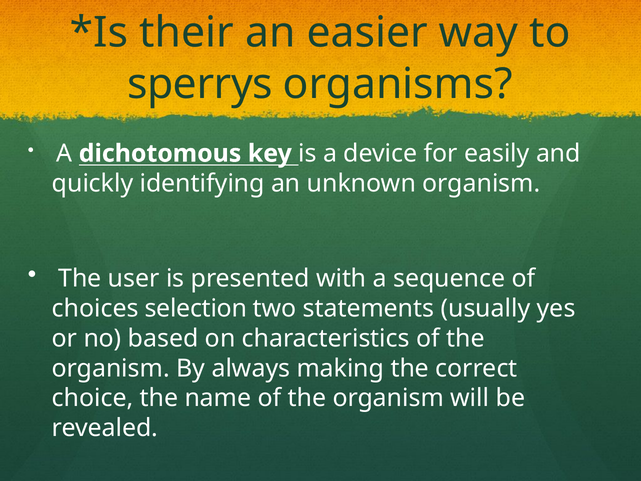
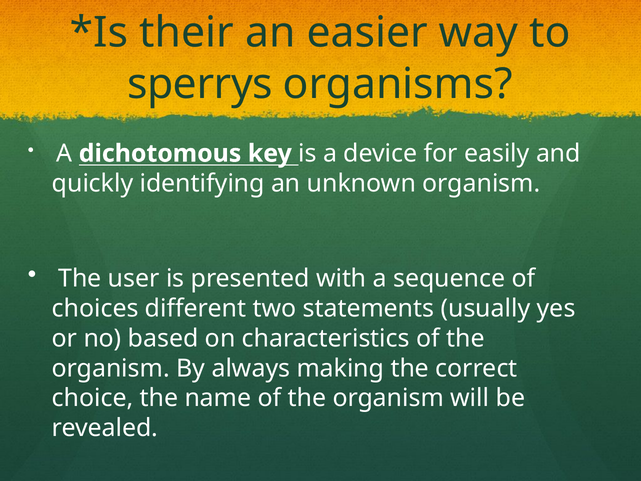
selection: selection -> different
